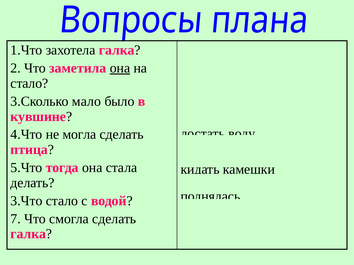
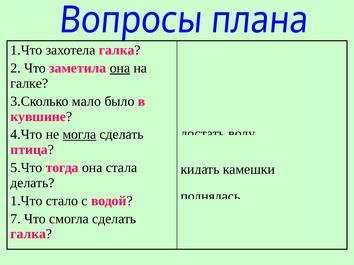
стало at (29, 83): стало -> галке
могла underline: none -> present
3.Что at (26, 201): 3.Что -> 1.Что
